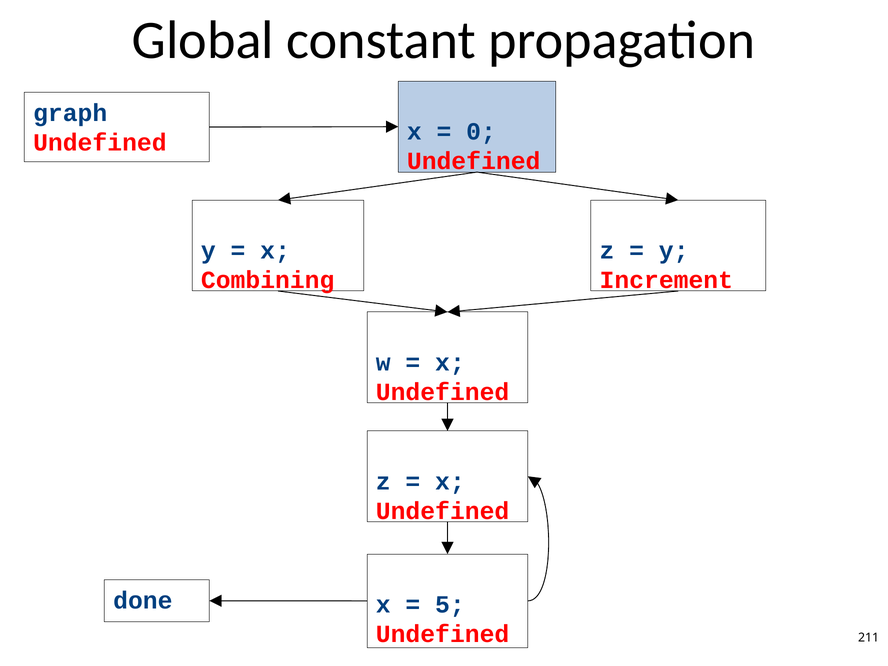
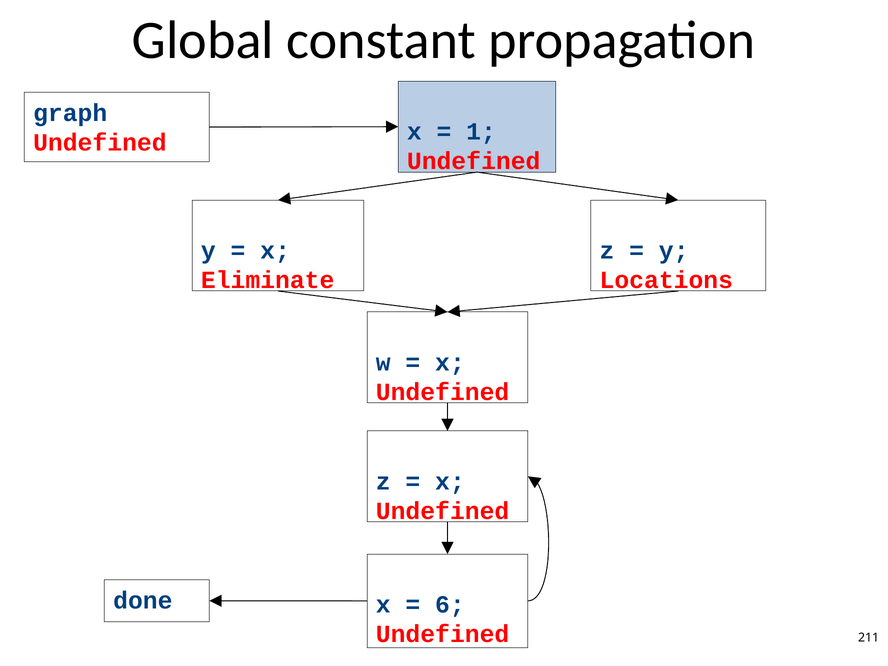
0: 0 -> 1
Combining: Combining -> Eliminate
Increment: Increment -> Locations
5: 5 -> 6
